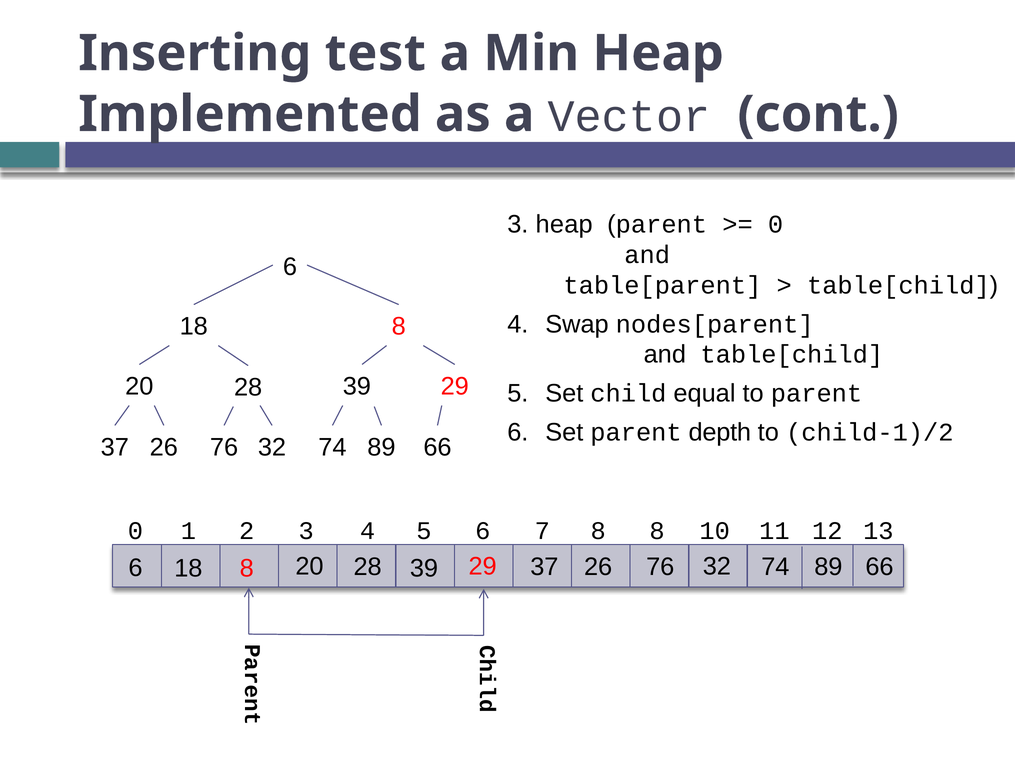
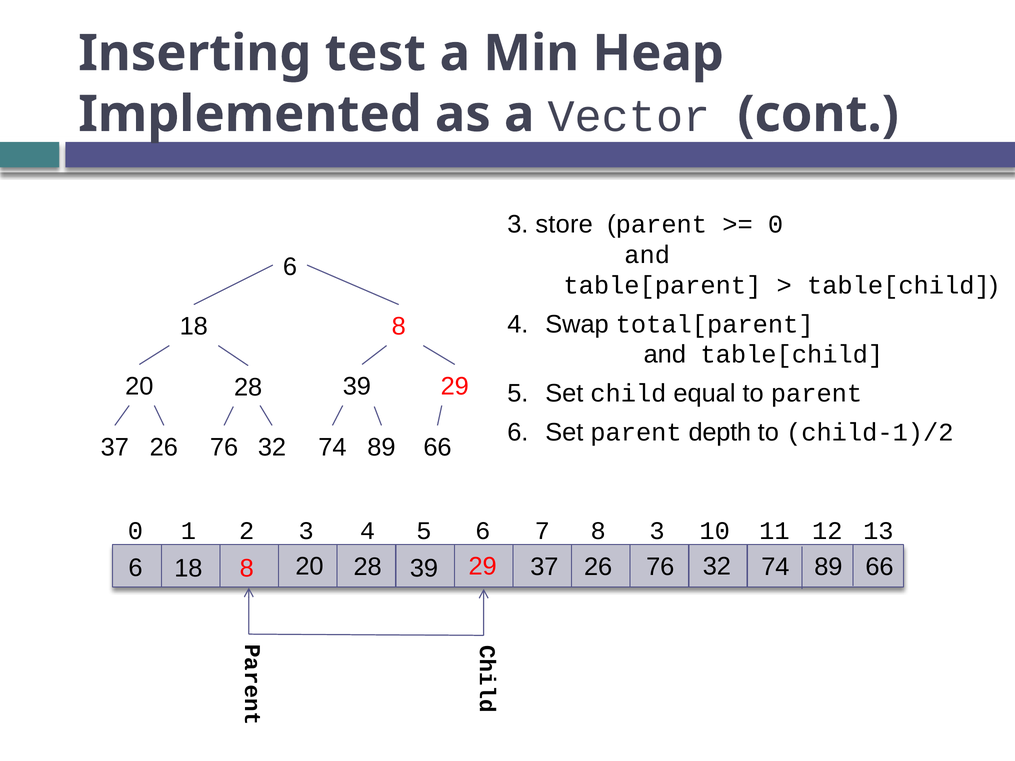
3 heap: heap -> store
nodes[parent: nodes[parent -> total[parent
8 8: 8 -> 3
